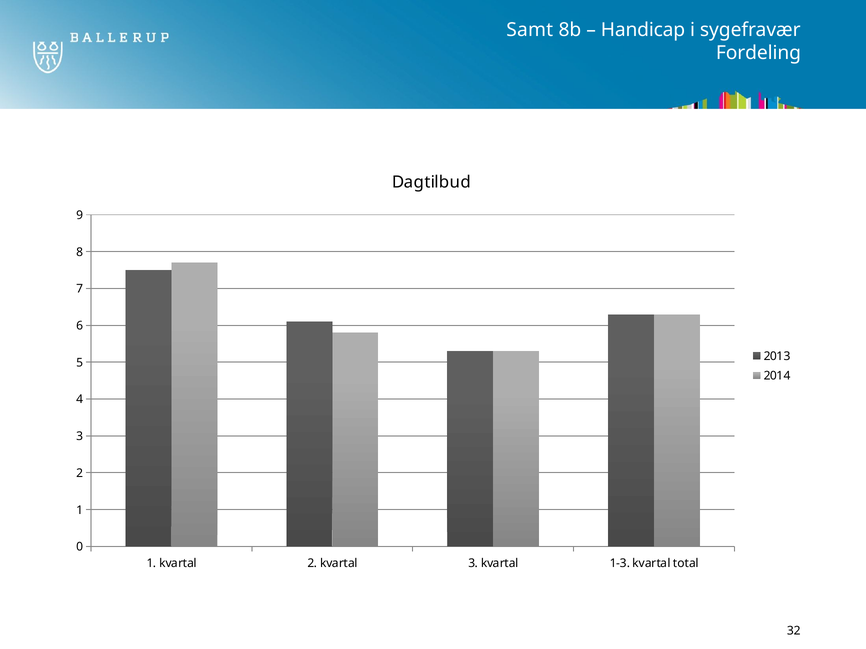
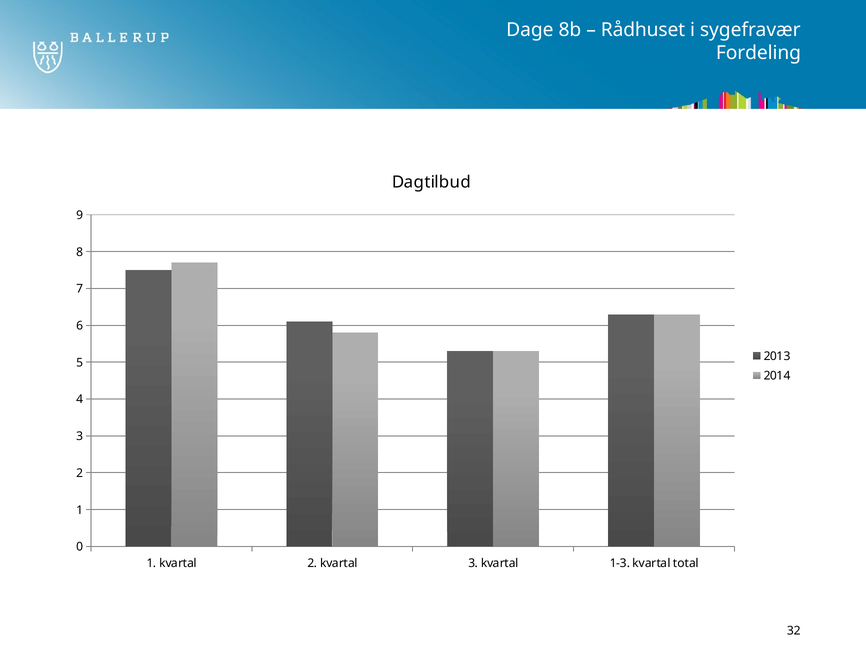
Samt: Samt -> Dage
Handicap: Handicap -> Rådhuset
